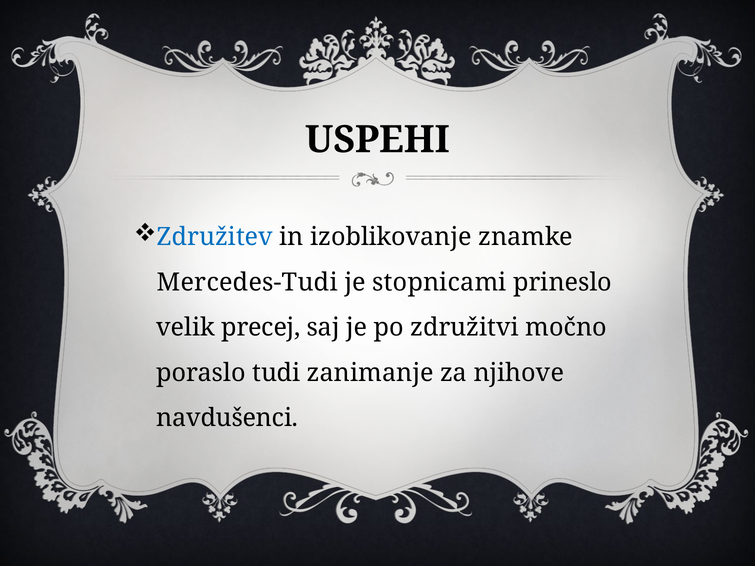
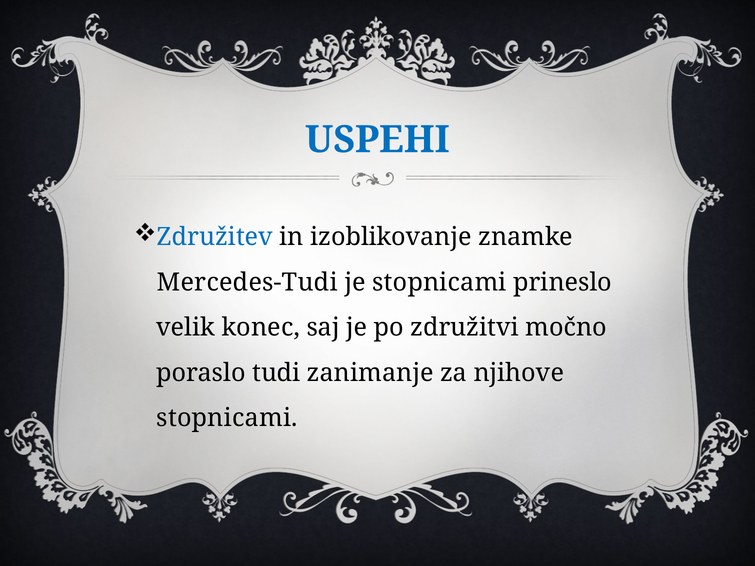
USPEHI colour: black -> blue
precej: precej -> konec
navdušenci at (227, 418): navdušenci -> stopnicami
